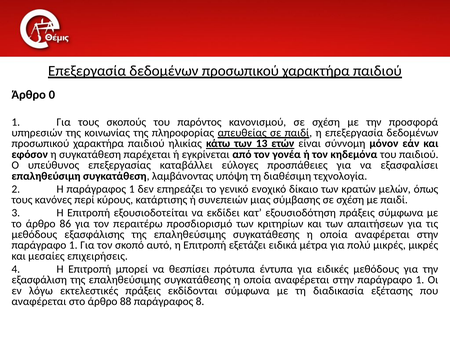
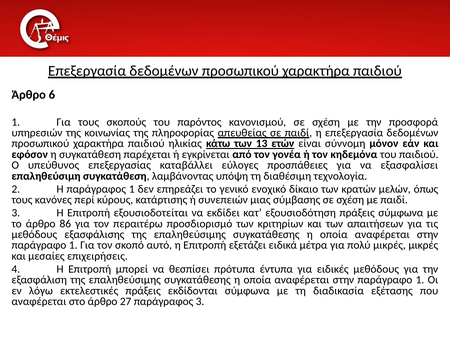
0: 0 -> 6
88: 88 -> 27
παράγραφος 8: 8 -> 3
